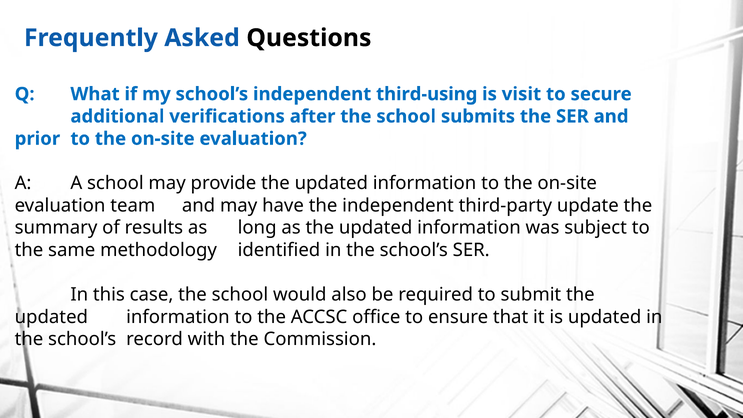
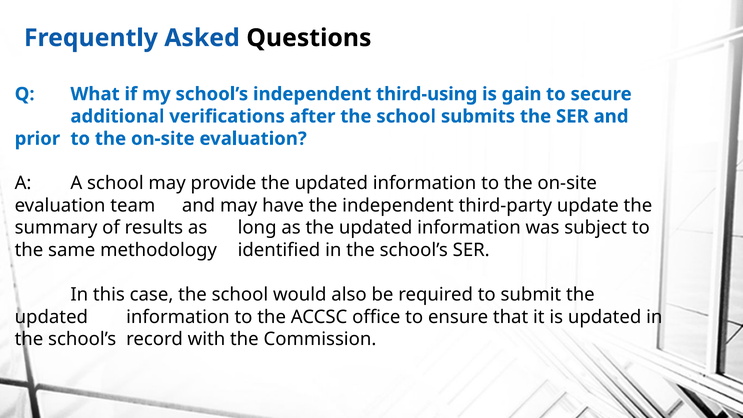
visit: visit -> gain
